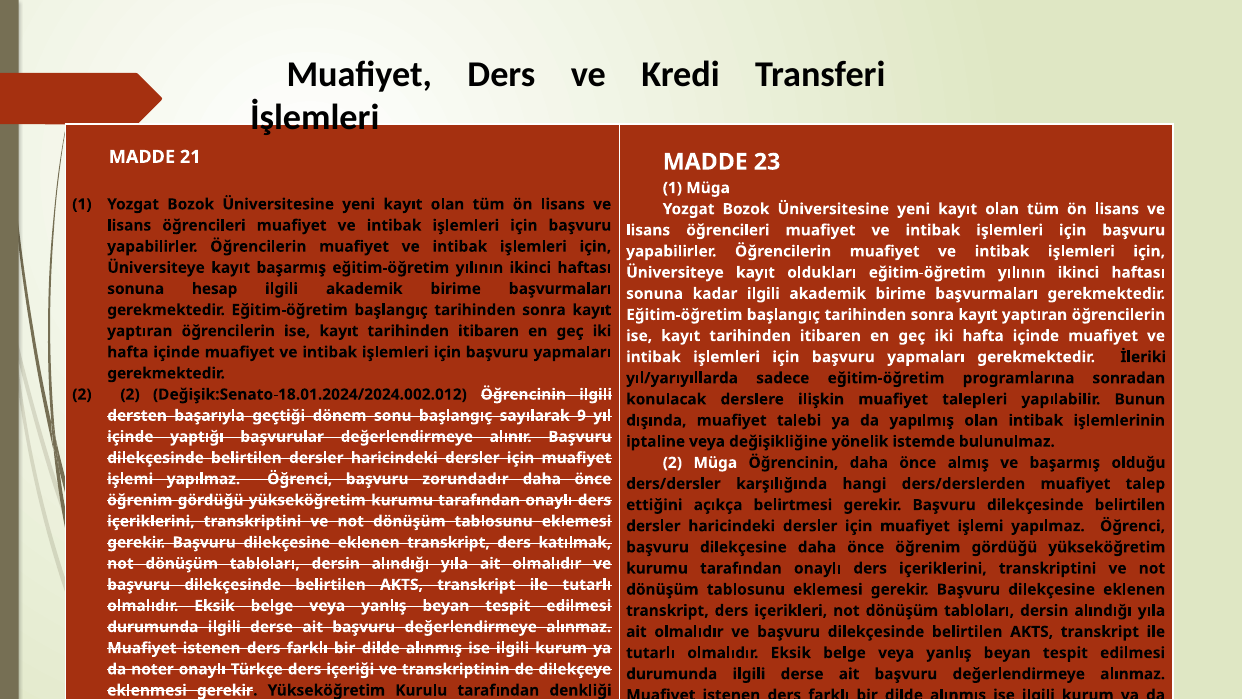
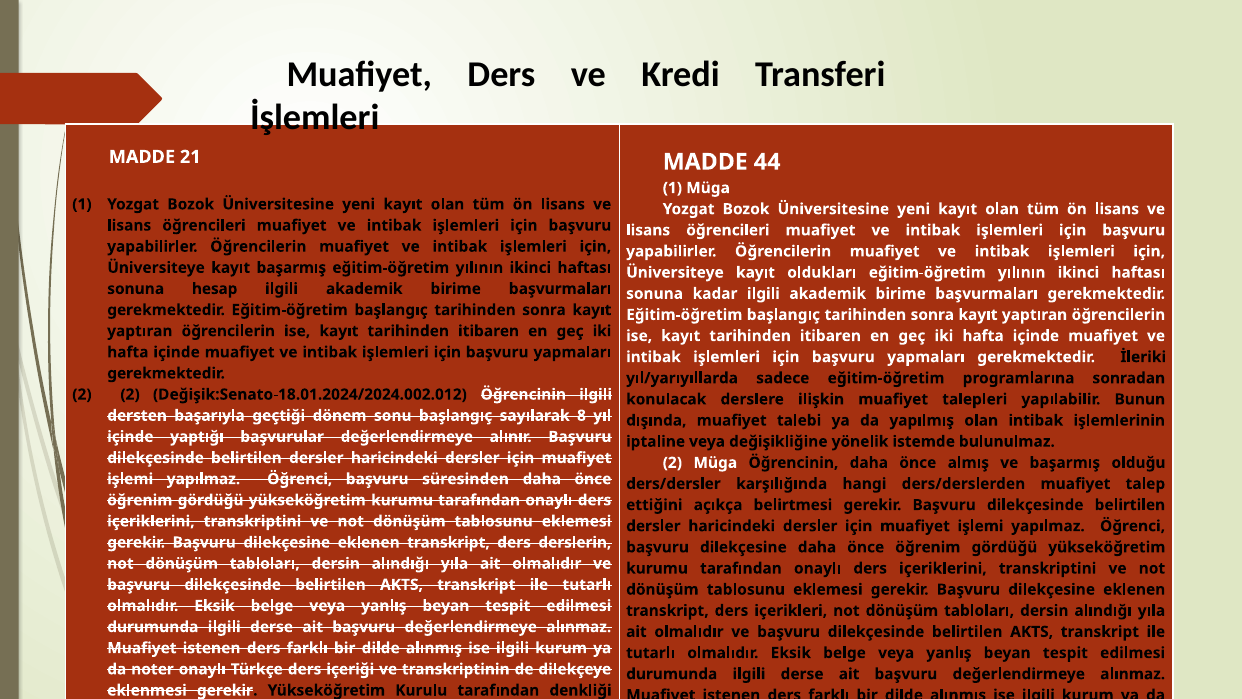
23: 23 -> 44
9: 9 -> 8
zorundadır: zorundadır -> süresinden
katılmak: katılmak -> derslerin
